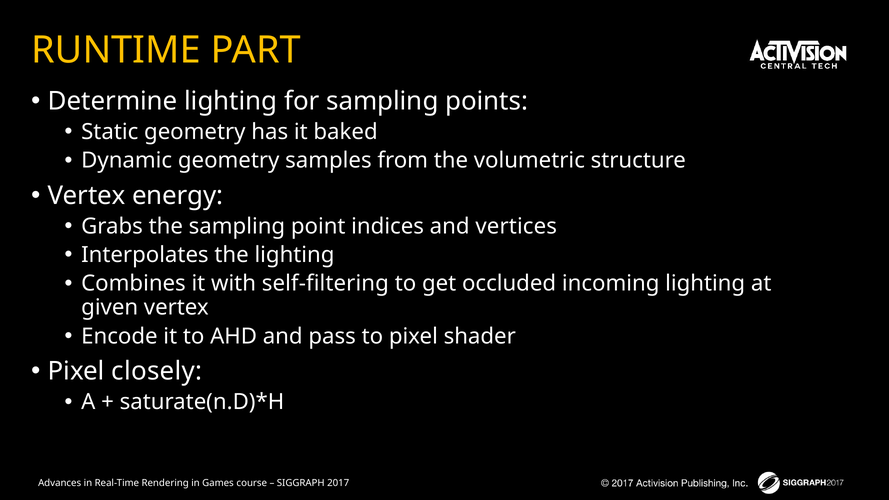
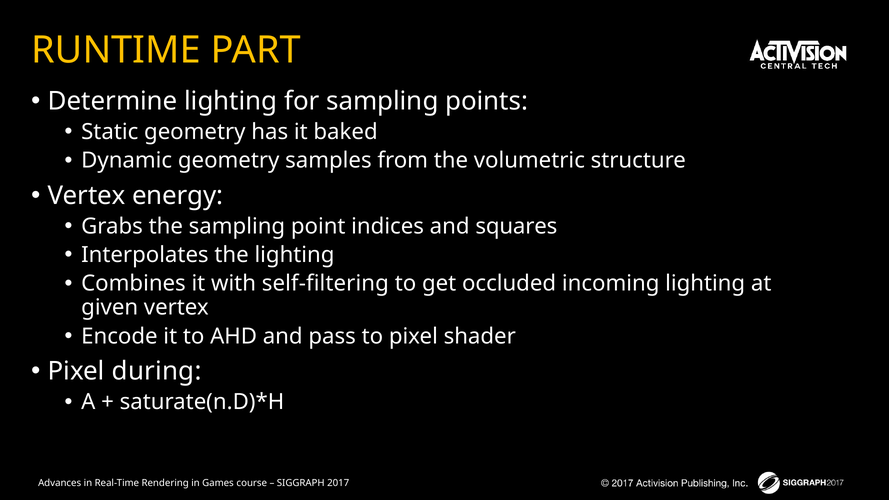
vertices: vertices -> squares
closely: closely -> during
